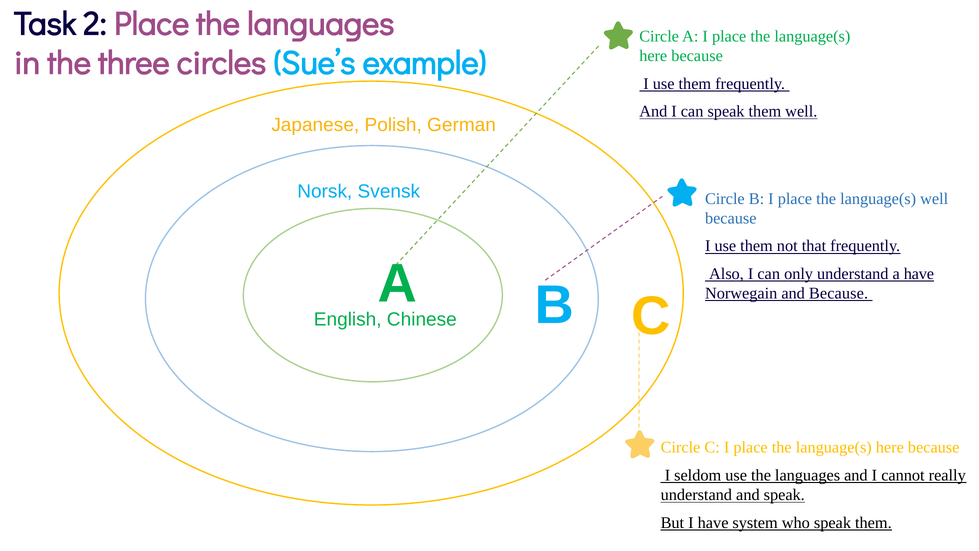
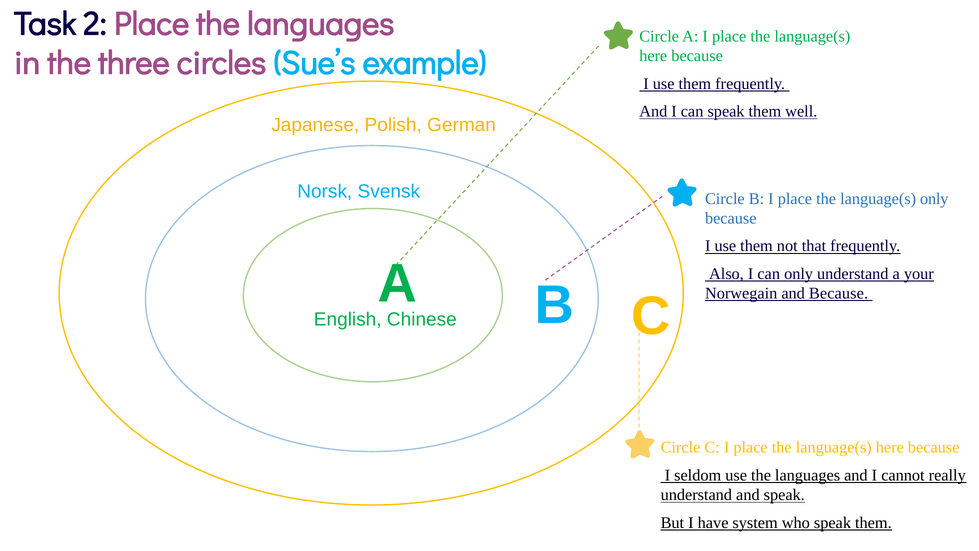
language(s well: well -> only
a have: have -> your
